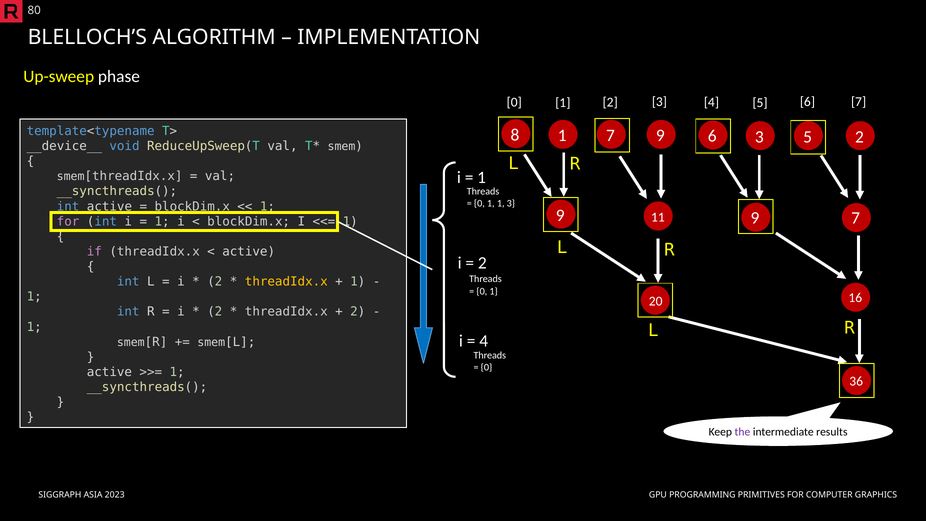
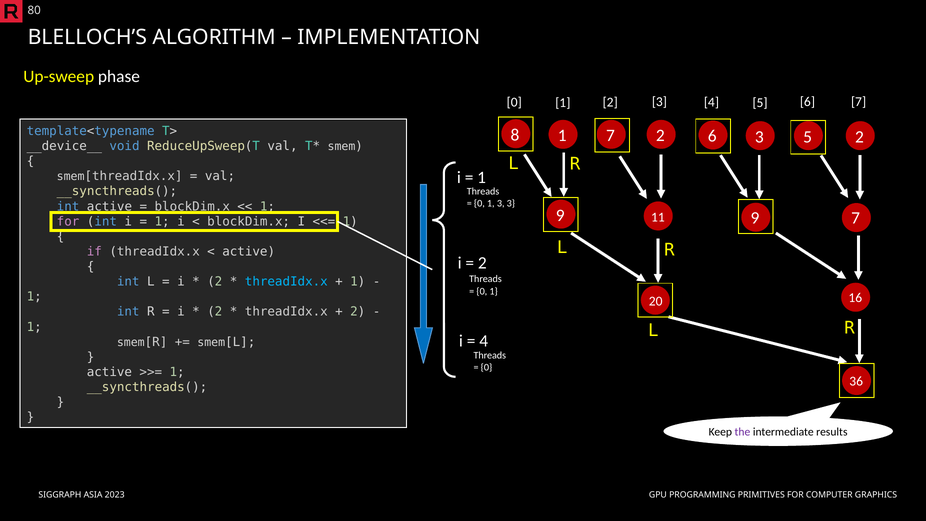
1 7 9: 9 -> 2
1 1: 1 -> 3
threadIdx.x at (286, 282) colour: yellow -> light blue
